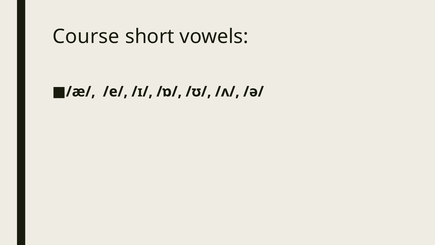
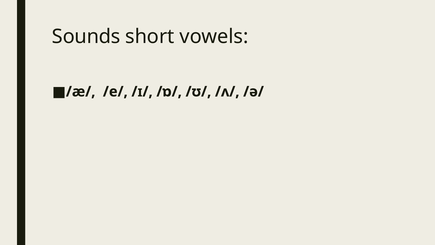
Course: Course -> Sounds
